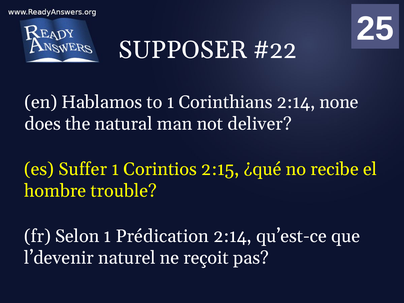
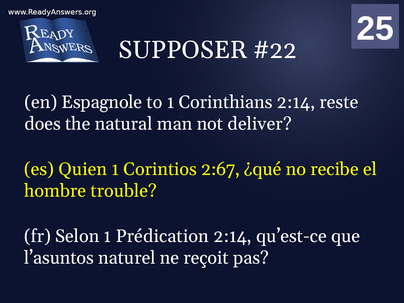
Hablamos: Hablamos -> Espagnole
none: none -> reste
Suffer: Suffer -> Quien
2:15: 2:15 -> 2:67
l’devenir: l’devenir -> l’asuntos
